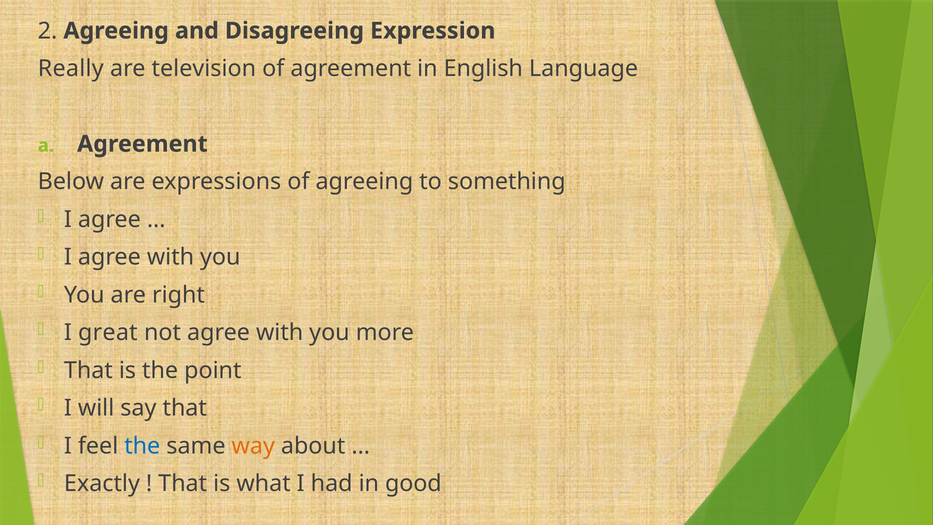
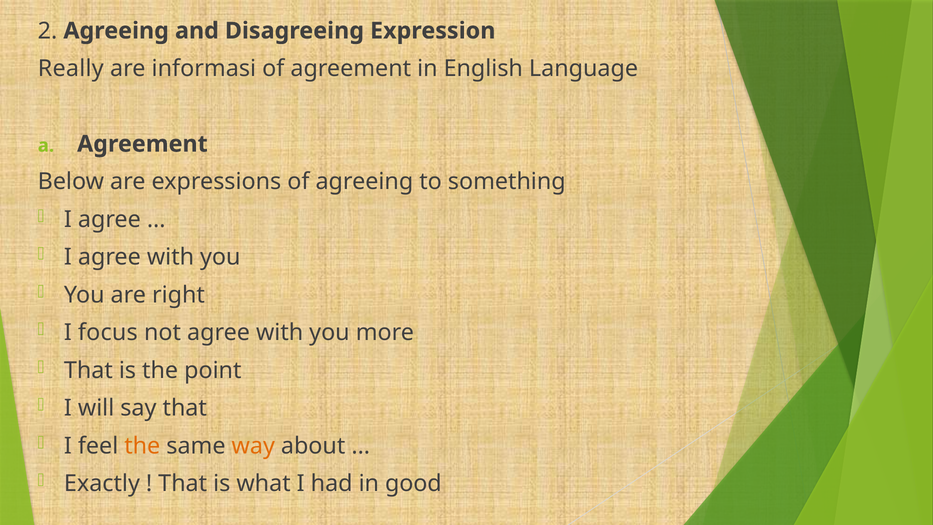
television: television -> informasi
great: great -> focus
the at (142, 446) colour: blue -> orange
